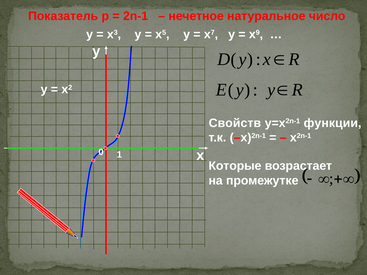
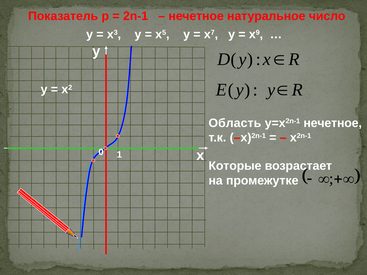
Свойств: Свойств -> Область
у=х2n-1 функции: функции -> нечетное
